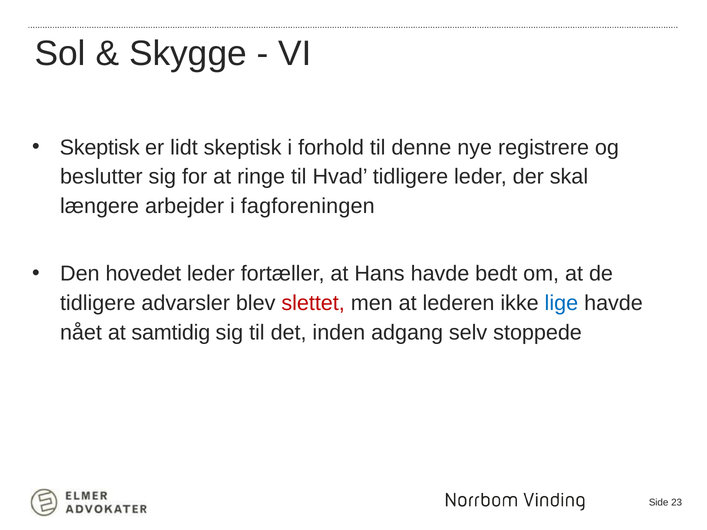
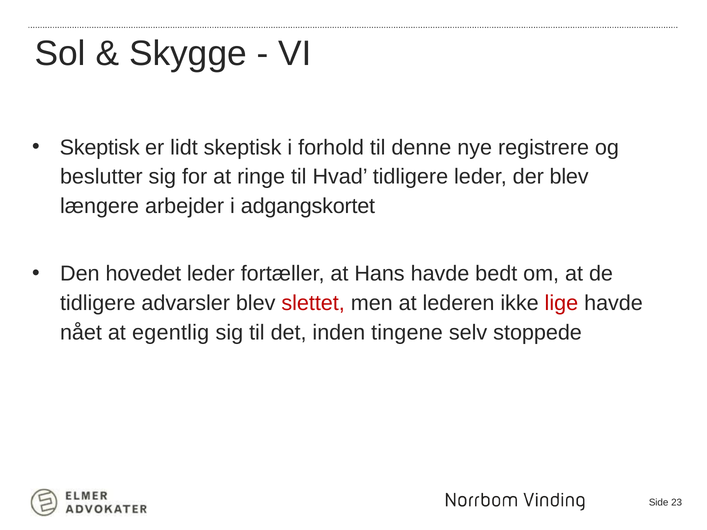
der skal: skal -> blev
fagforeningen: fagforeningen -> adgangskortet
lige colour: blue -> red
samtidig: samtidig -> egentlig
adgang: adgang -> tingene
